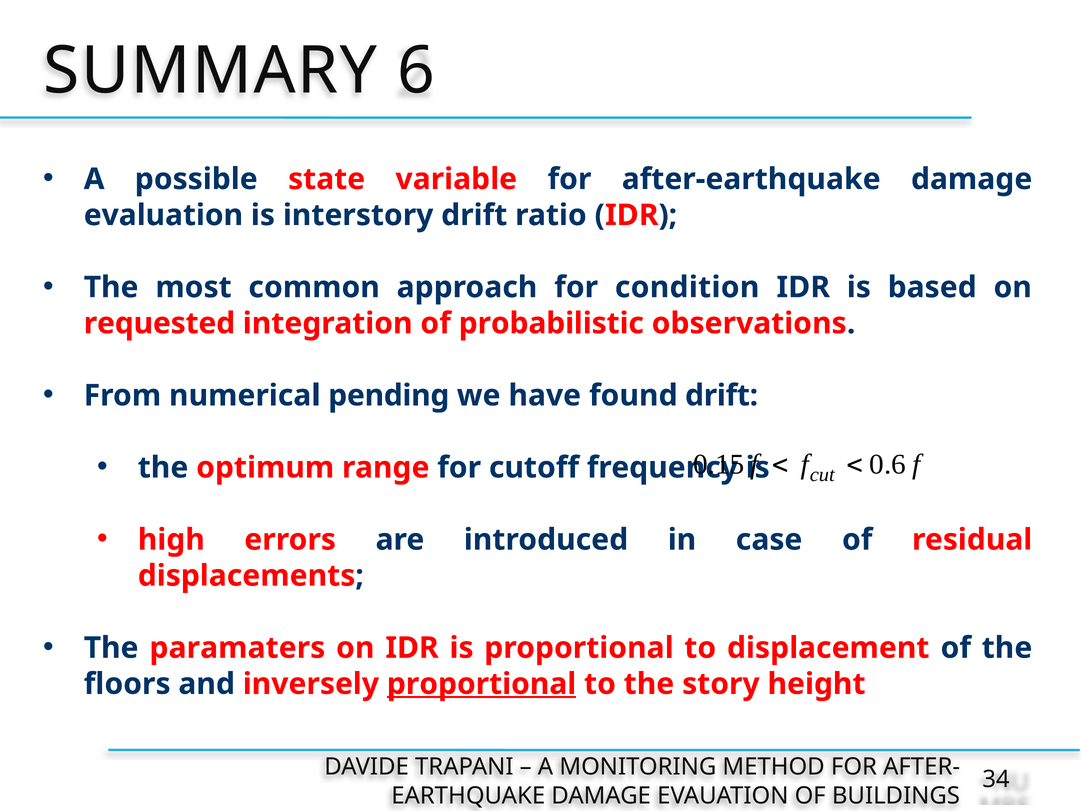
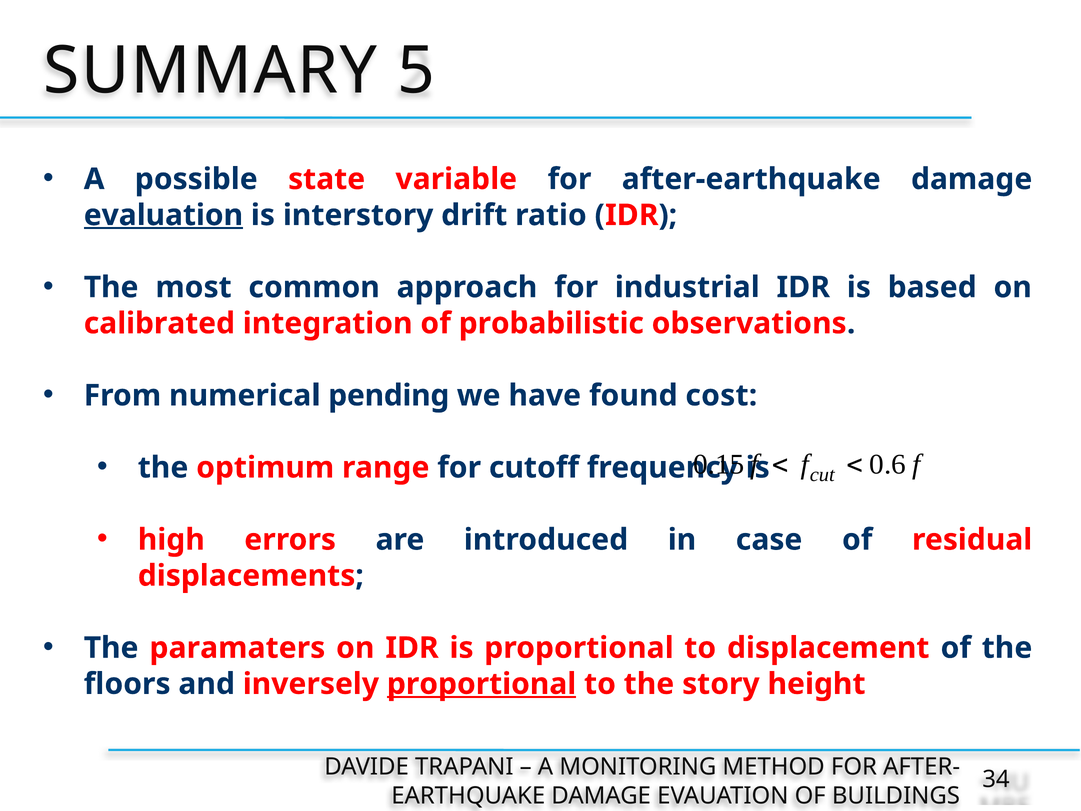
6: 6 -> 5
evaluation underline: none -> present
condition: condition -> industrial
requested: requested -> calibrated
found drift: drift -> cost
